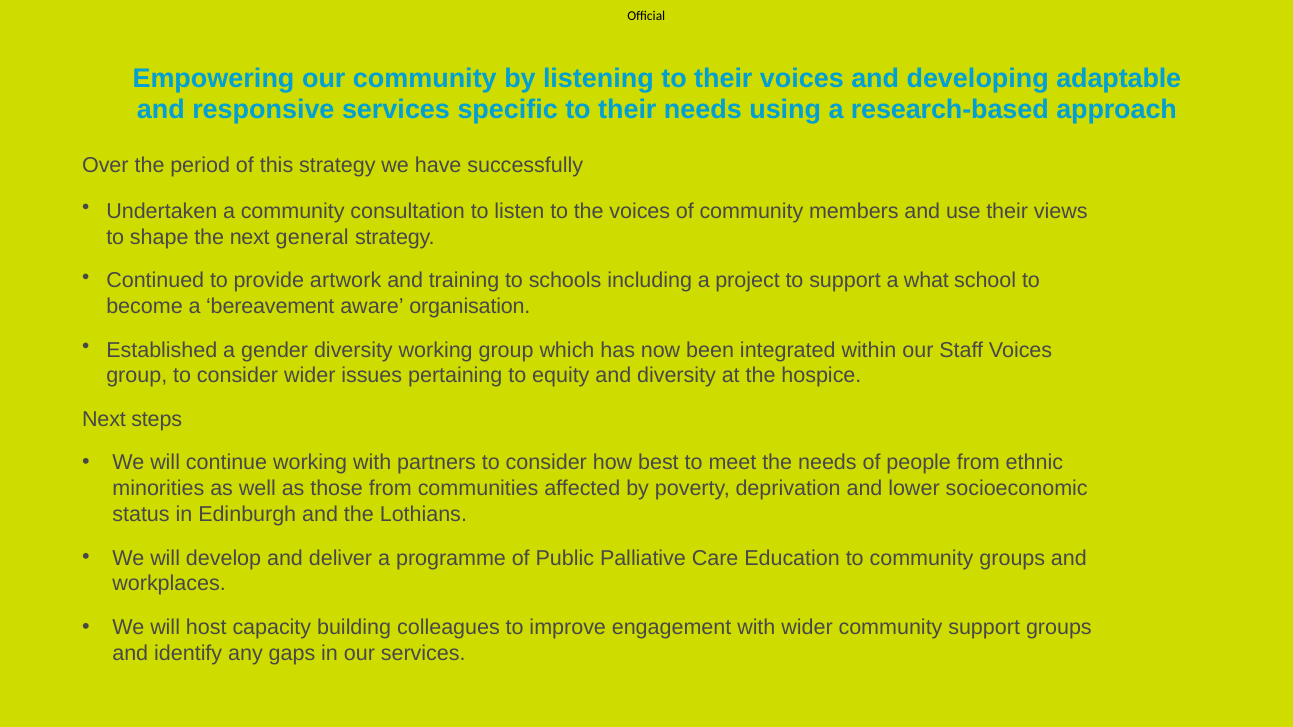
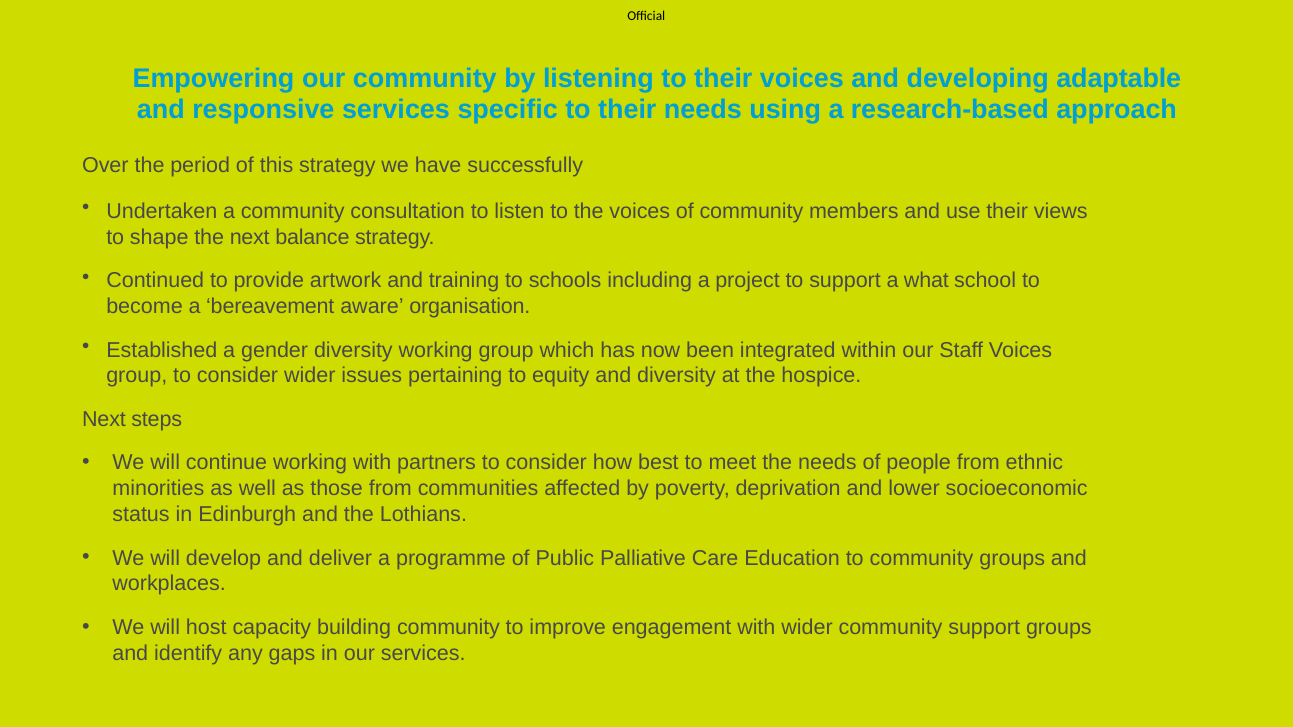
general: general -> balance
building colleagues: colleagues -> community
